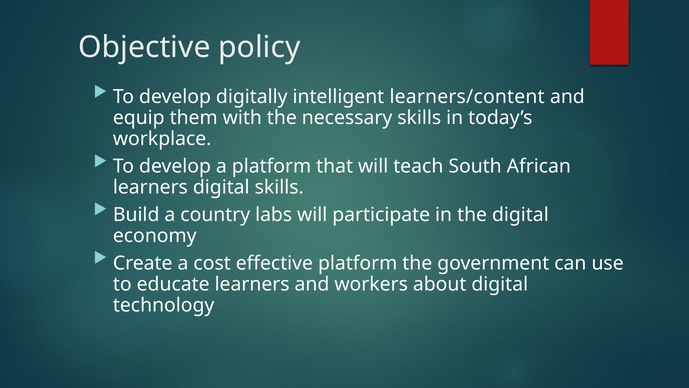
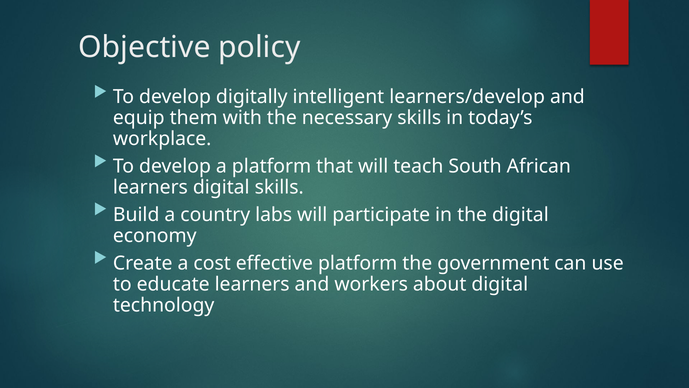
learners/content: learners/content -> learners/develop
